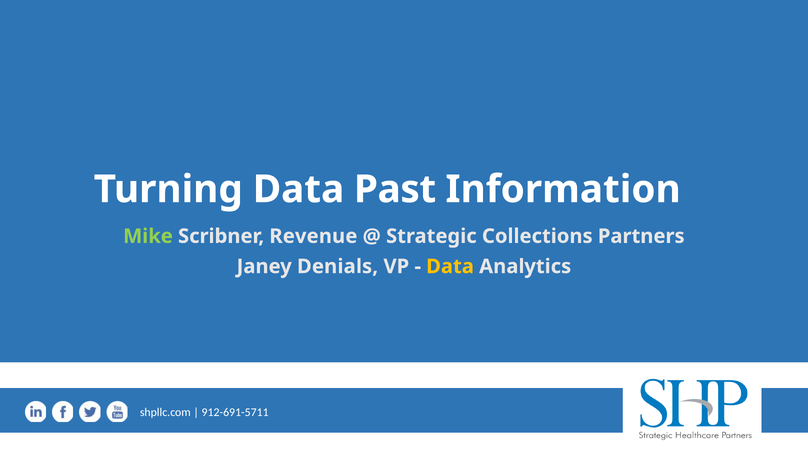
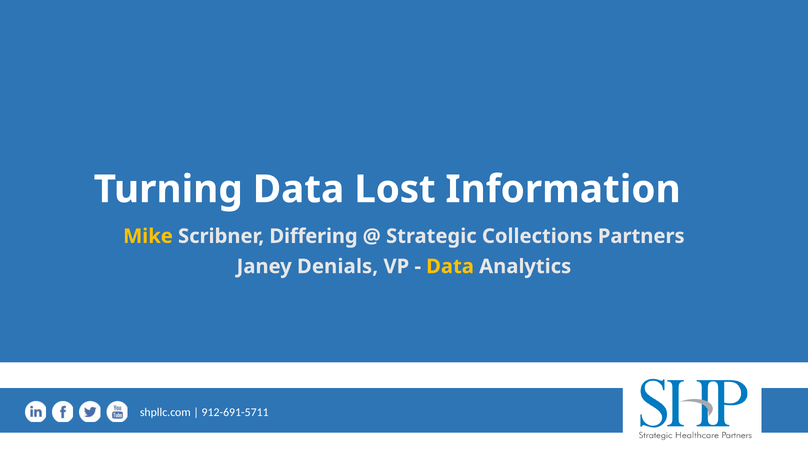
Past: Past -> Lost
Mike colour: light green -> yellow
Revenue: Revenue -> Differing
